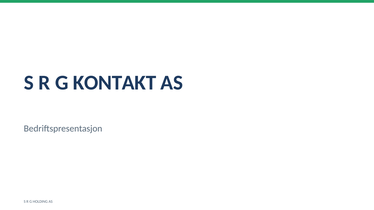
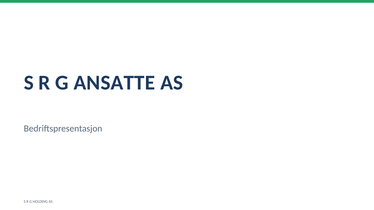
KONTAKT: KONTAKT -> ANSATTE
